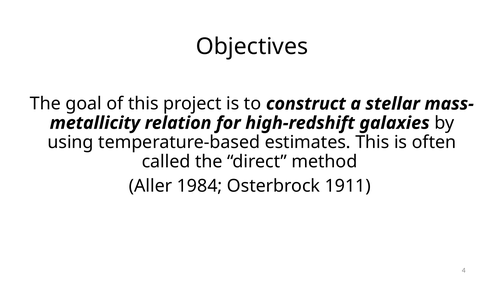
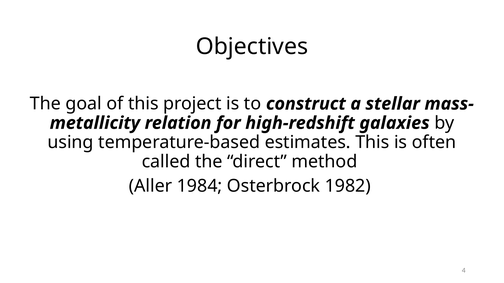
1911: 1911 -> 1982
